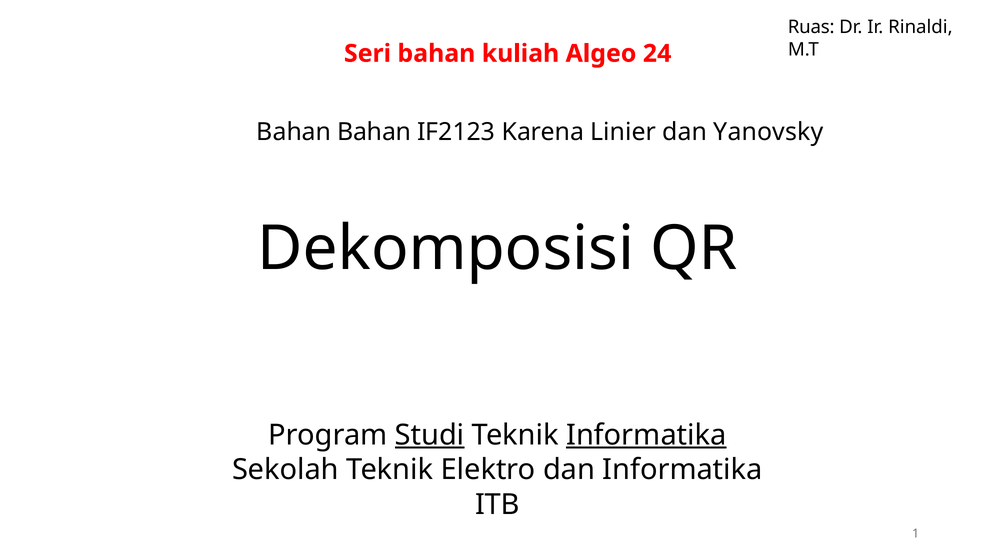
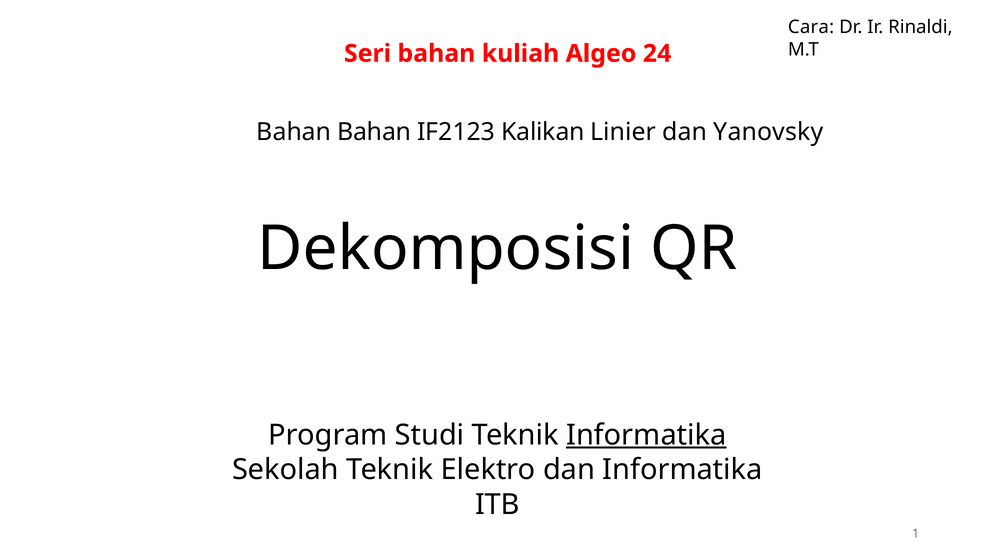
Ruas: Ruas -> Cara
Karena: Karena -> Kalikan
Studi underline: present -> none
